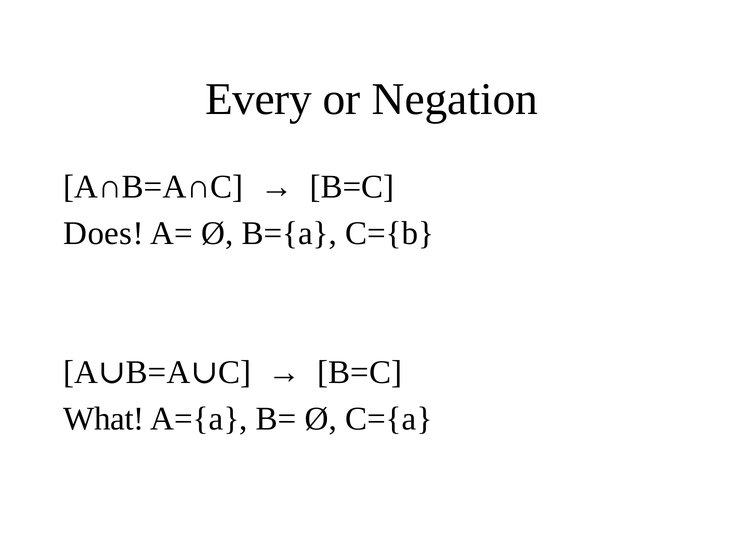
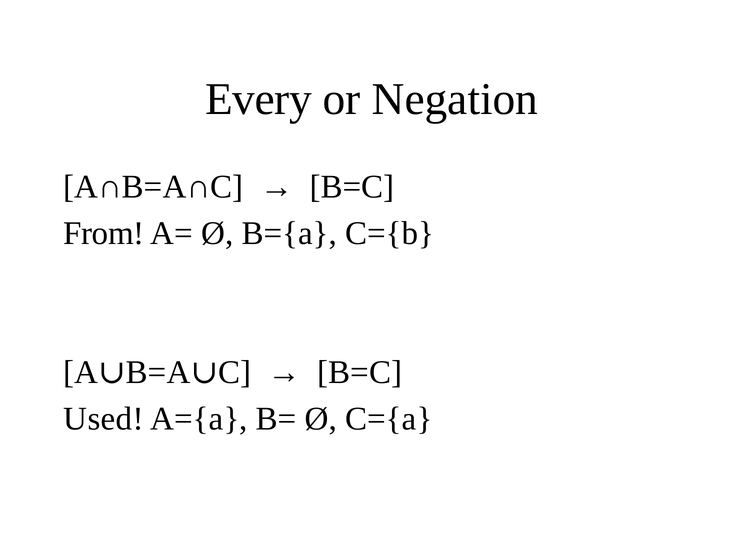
Does: Does -> From
What: What -> Used
